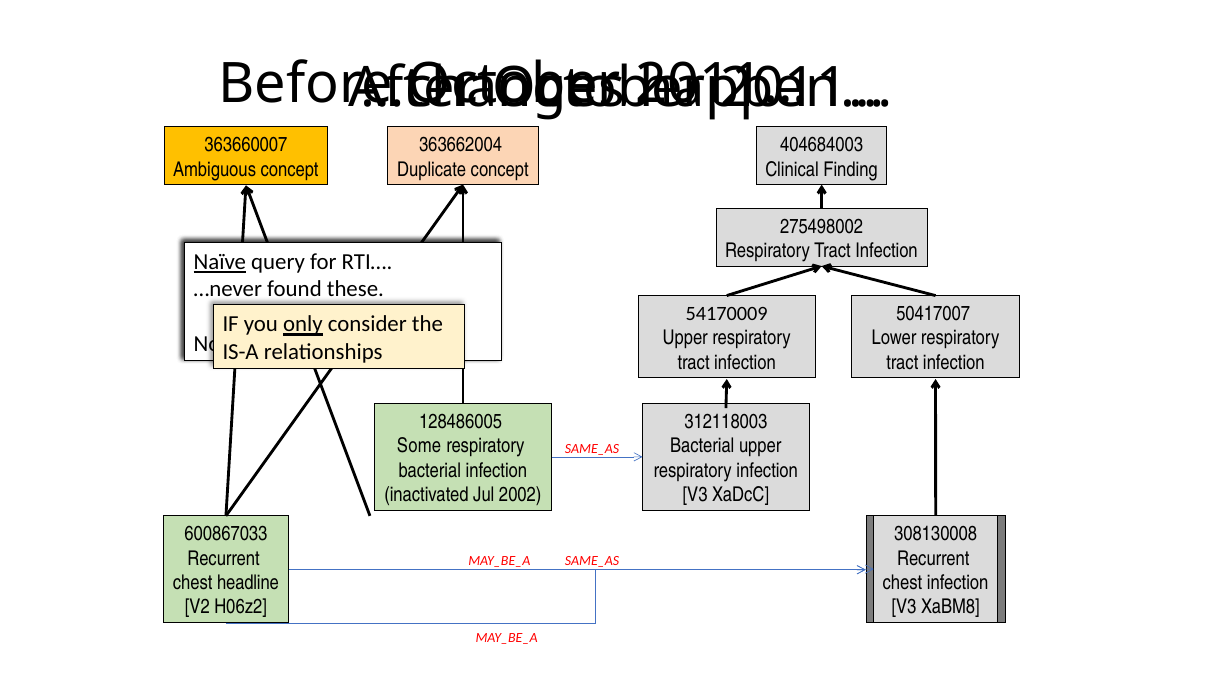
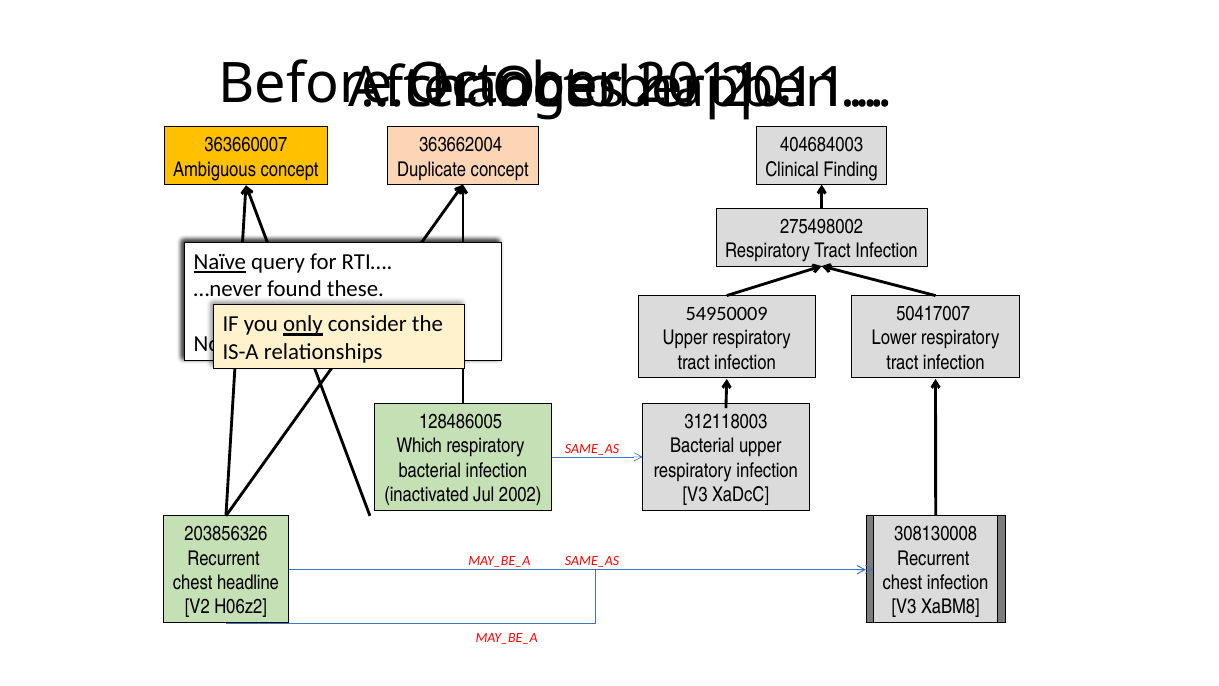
54170009: 54170009 -> 54950009
Some: Some -> Which
600867033: 600867033 -> 203856326
